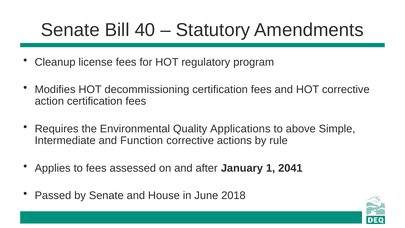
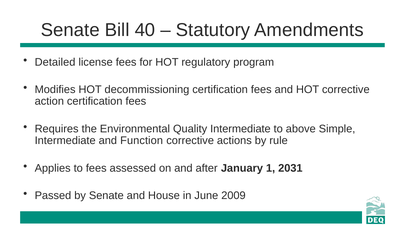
Cleanup: Cleanup -> Detailed
Quality Applications: Applications -> Intermediate
2041: 2041 -> 2031
2018: 2018 -> 2009
